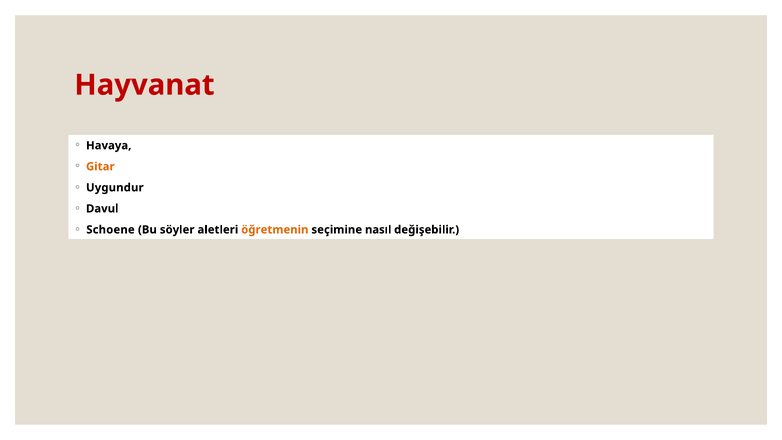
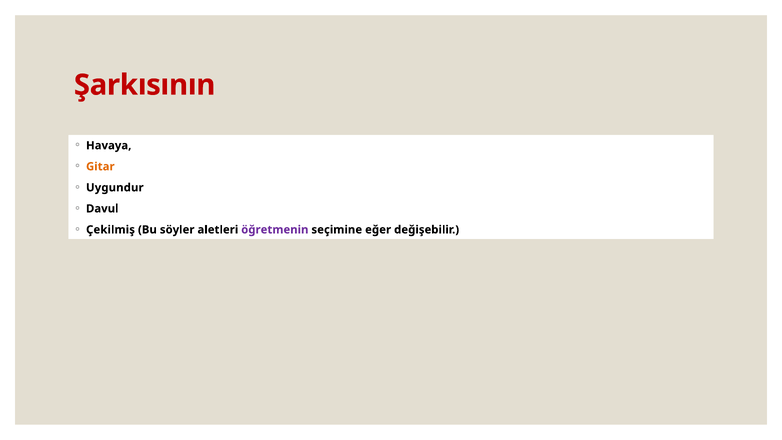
Hayvanat: Hayvanat -> Şarkısının
Schoene: Schoene -> Çekilmiş
öğretmenin colour: orange -> purple
nasıl: nasıl -> eğer
